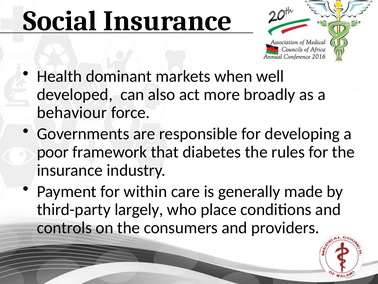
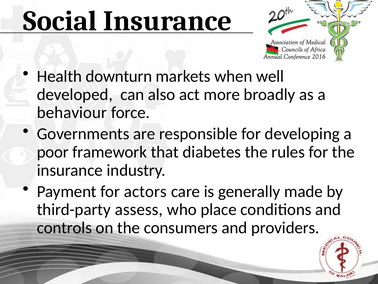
dominant: dominant -> downturn
within: within -> actors
largely: largely -> assess
